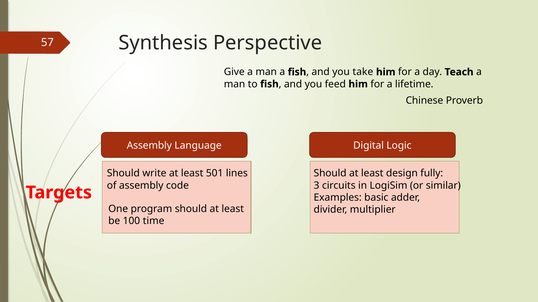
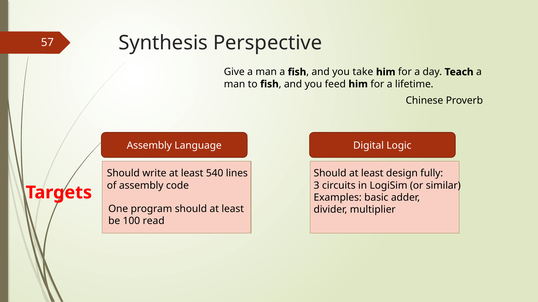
501: 501 -> 540
time: time -> read
